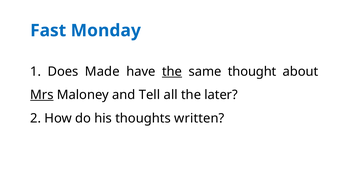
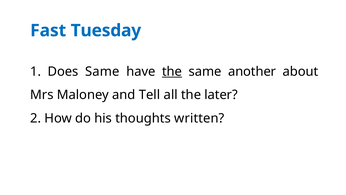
Monday: Monday -> Tuesday
Does Made: Made -> Same
thought: thought -> another
Mrs underline: present -> none
